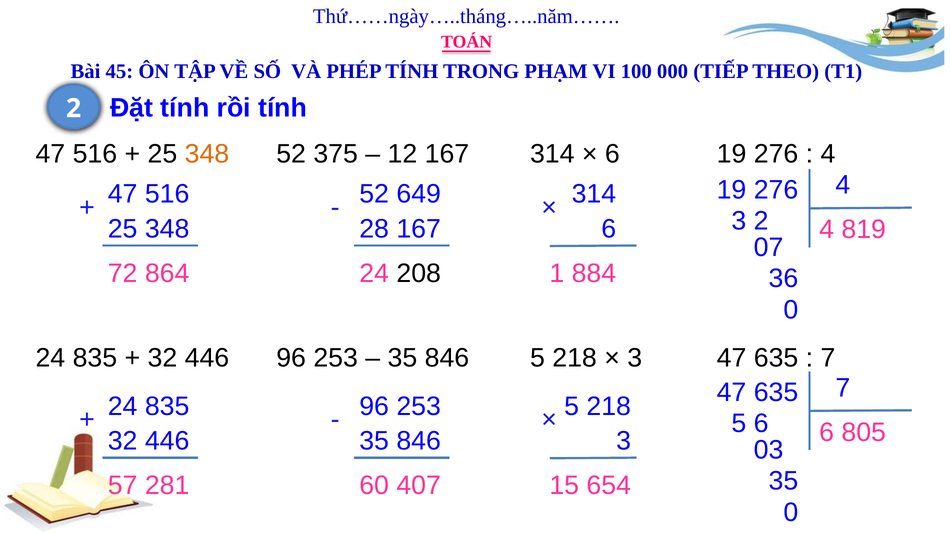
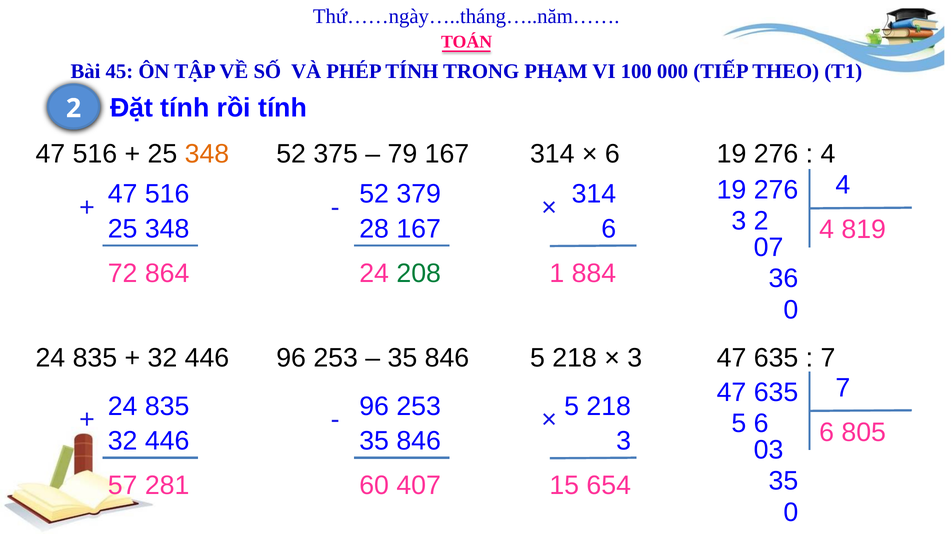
12: 12 -> 79
649: 649 -> 379
208 colour: black -> green
